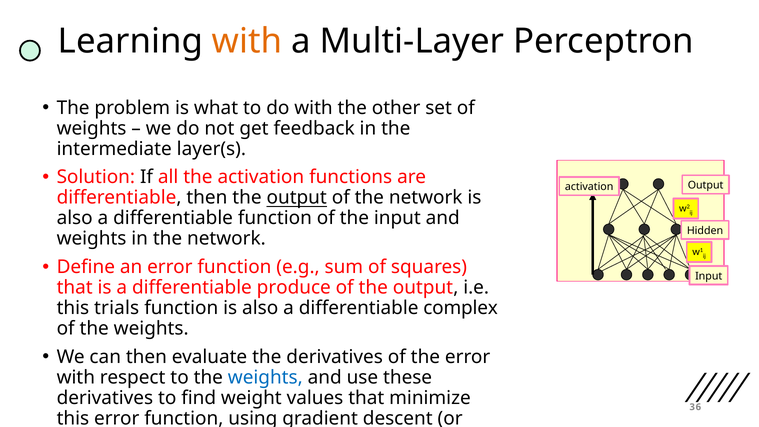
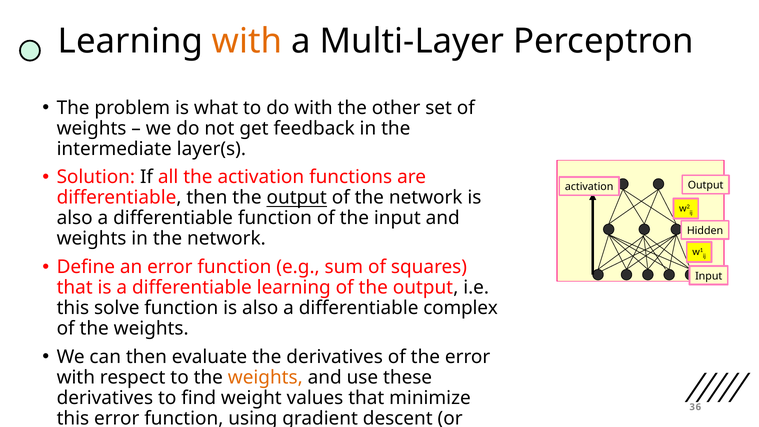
differentiable produce: produce -> learning
trials: trials -> solve
weights at (265, 377) colour: blue -> orange
